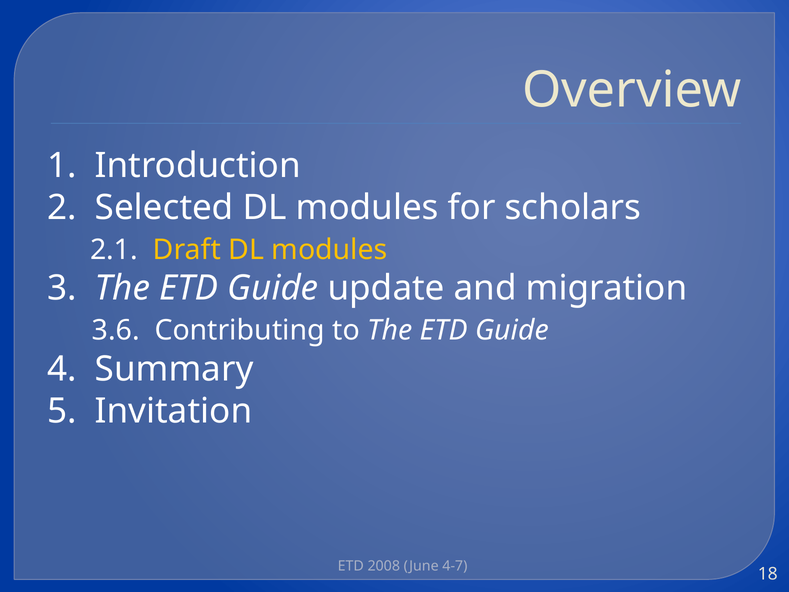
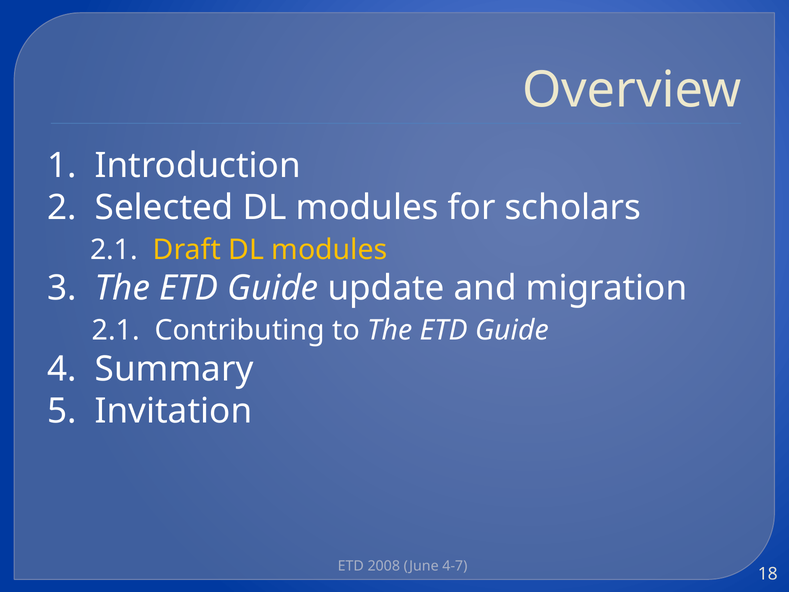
3.6 at (116, 330): 3.6 -> 2.1
